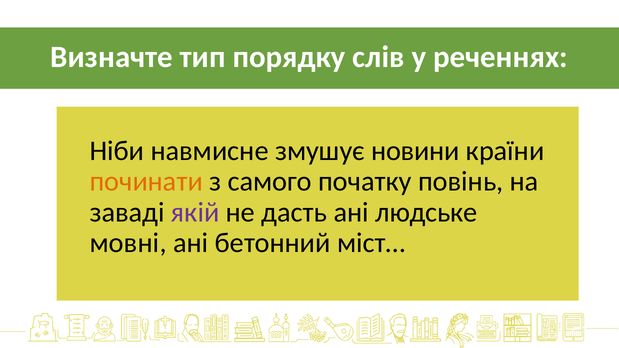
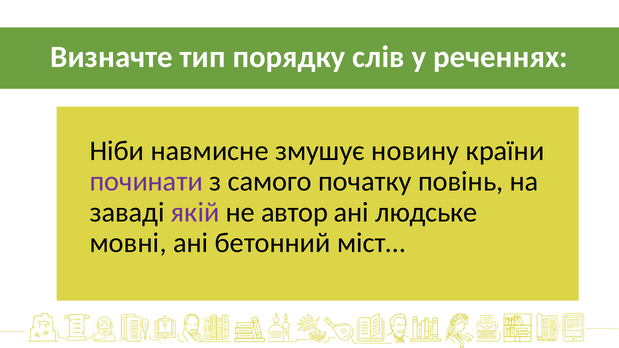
новини: новини -> новину
починати colour: orange -> purple
дасть: дасть -> автор
